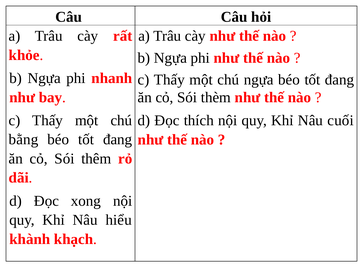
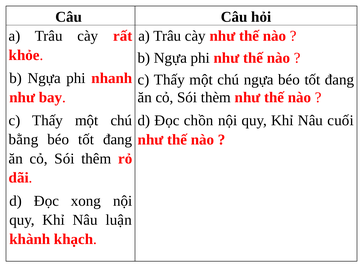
thích: thích -> chồn
hiểu: hiểu -> luận
